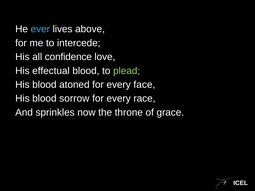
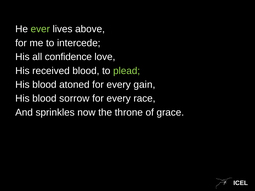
ever colour: light blue -> light green
effectual: effectual -> received
face: face -> gain
